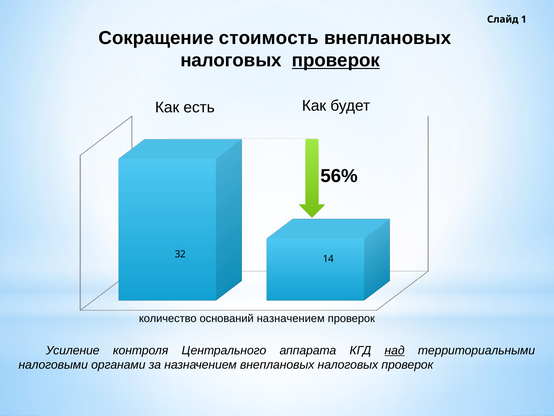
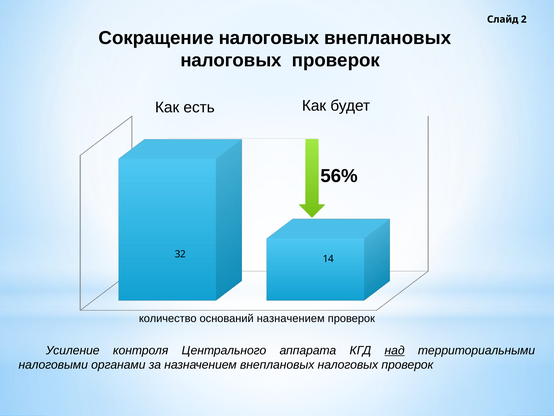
1: 1 -> 2
Сокращение стоимость: стоимость -> налоговых
проверок at (336, 60) underline: present -> none
